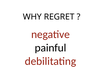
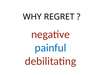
painful colour: black -> blue
